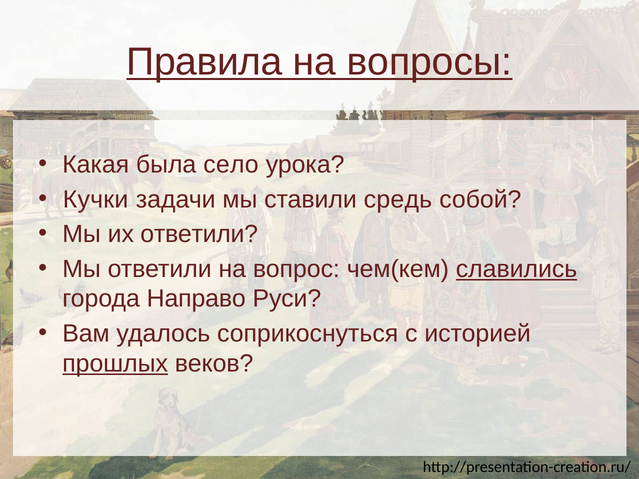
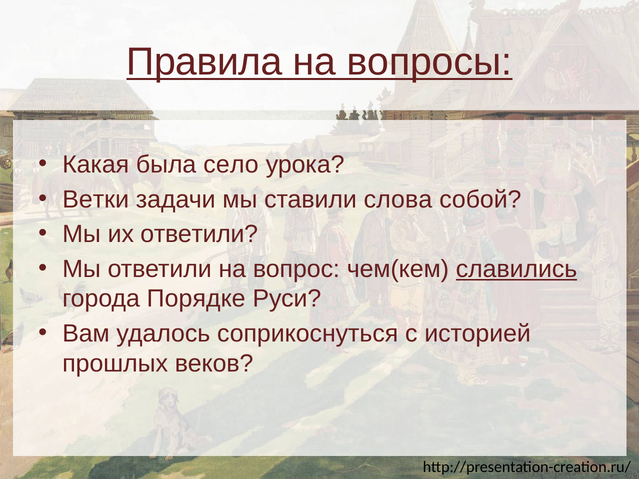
Кучки: Кучки -> Ветки
средь: средь -> слова
Направо: Направо -> Порядке
прошлых underline: present -> none
